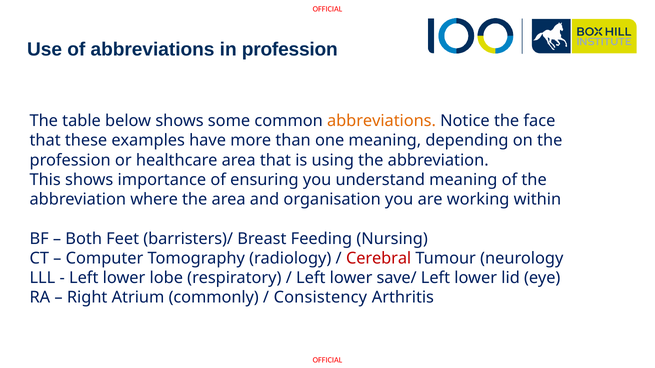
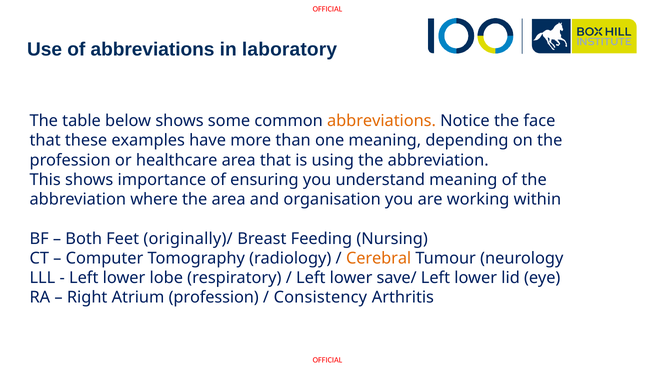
in profession: profession -> laboratory
barristers)/: barristers)/ -> originally)/
Cerebral colour: red -> orange
Atrium commonly: commonly -> profession
